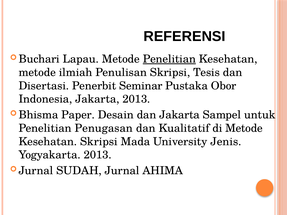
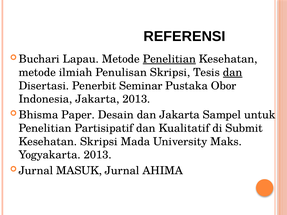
dan at (233, 72) underline: none -> present
Penugasan: Penugasan -> Partisipatif
di Metode: Metode -> Submit
Jenis: Jenis -> Maks
SUDAH: SUDAH -> MASUK
